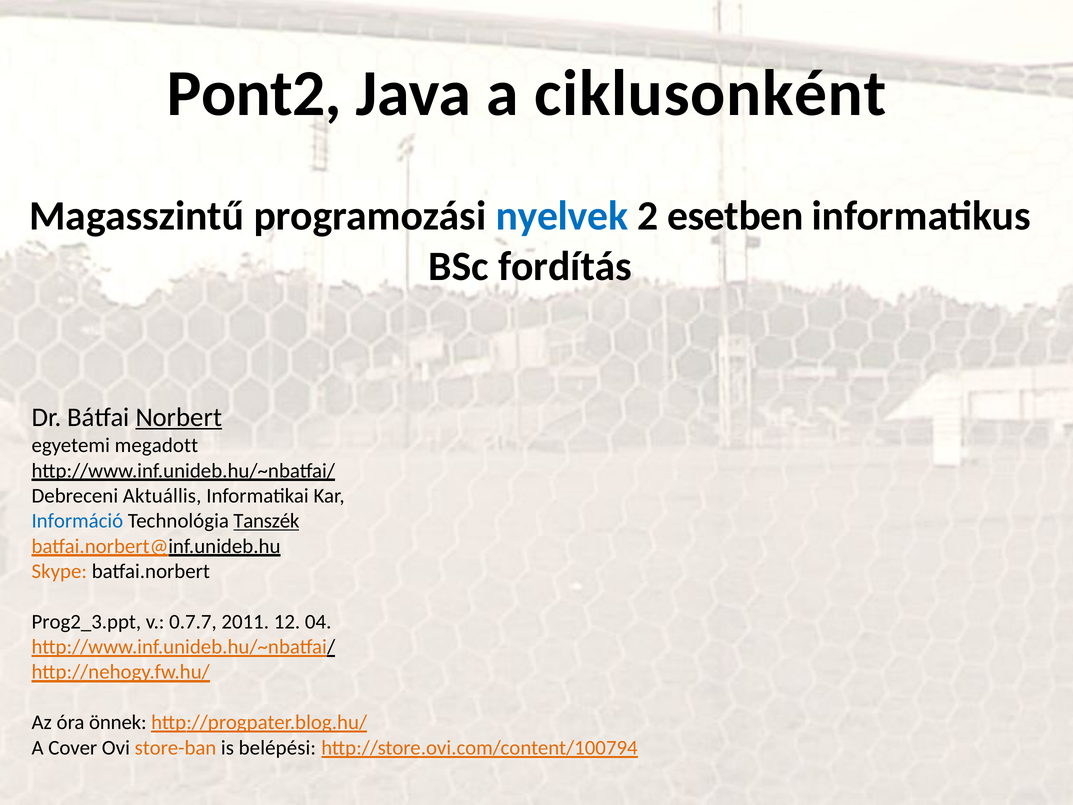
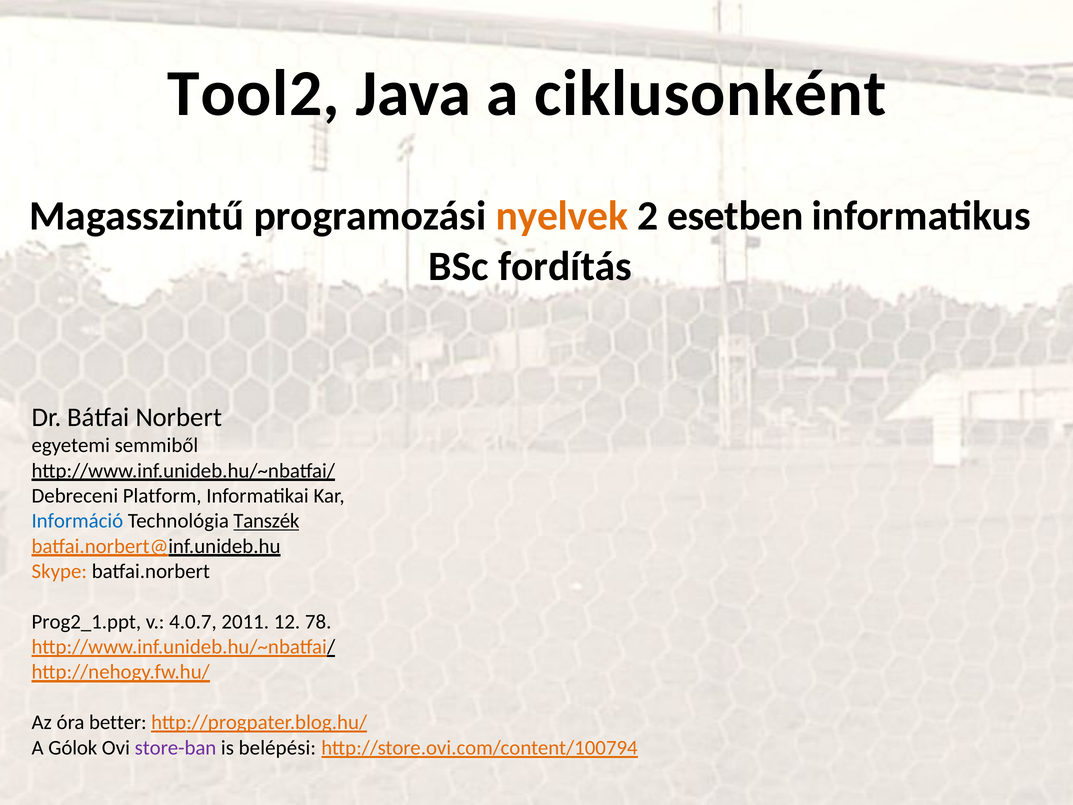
Pont2: Pont2 -> Tool2
nyelvek colour: blue -> orange
Norbert underline: present -> none
megadott: megadott -> semmiből
Aktuállis: Aktuállis -> Platform
Prog2_3.ppt: Prog2_3.ppt -> Prog2_1.ppt
0.7.7: 0.7.7 -> 4.0.7
04: 04 -> 78
önnek: önnek -> better
Cover: Cover -> Gólok
store-ban colour: orange -> purple
